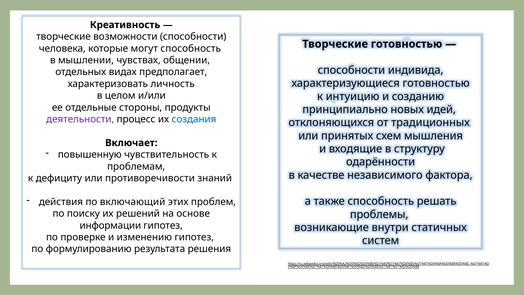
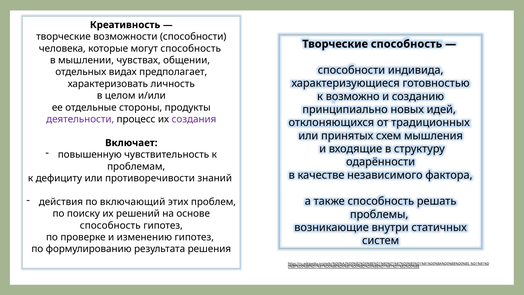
Творческие готовностью: готовностью -> способность
интуицию: интуицию -> возможно
создания colour: blue -> purple
информации at (110, 225): информации -> способность
